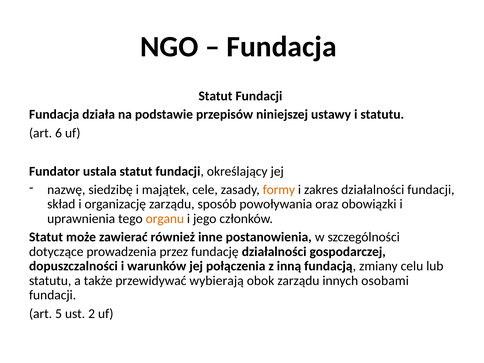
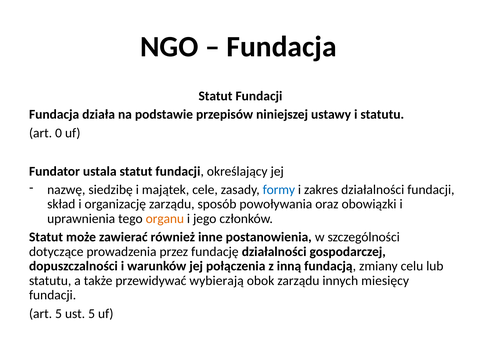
6: 6 -> 0
formy colour: orange -> blue
osobami: osobami -> miesięcy
ust 2: 2 -> 5
